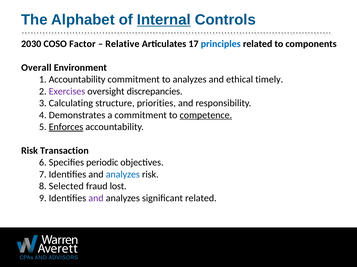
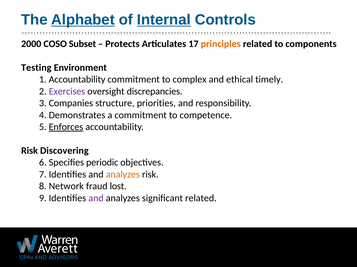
Alphabet underline: none -> present
2030: 2030 -> 2000
Factor: Factor -> Subset
Relative: Relative -> Protects
principles colour: blue -> orange
Overall: Overall -> Testing
to analyzes: analyzes -> complex
Calculating: Calculating -> Companies
competence underline: present -> none
Transaction: Transaction -> Discovering
analyzes at (123, 175) colour: blue -> orange
Selected: Selected -> Network
